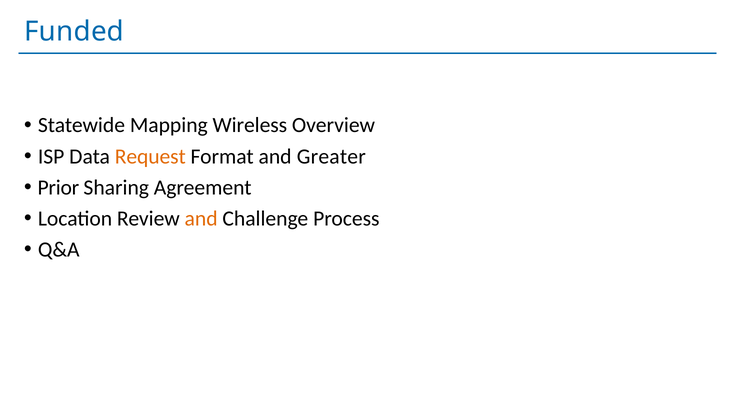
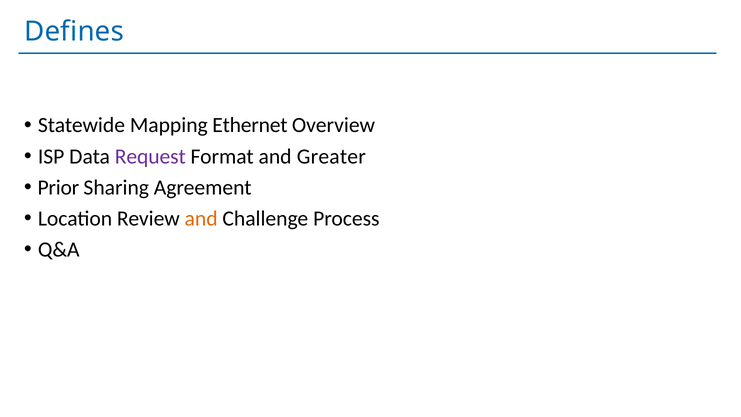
Funded: Funded -> Defines
Wireless: Wireless -> Ethernet
Request colour: orange -> purple
